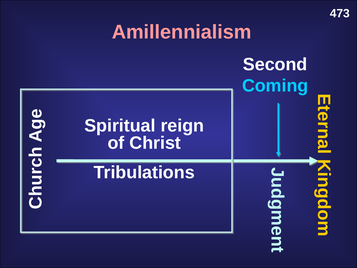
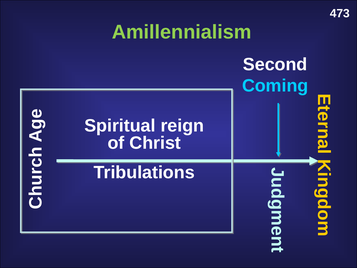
Amillennialism colour: pink -> light green
